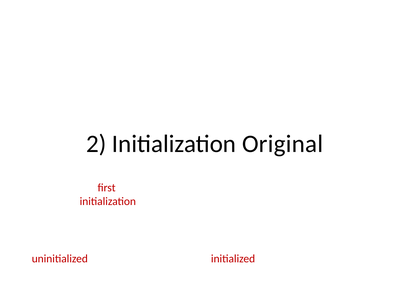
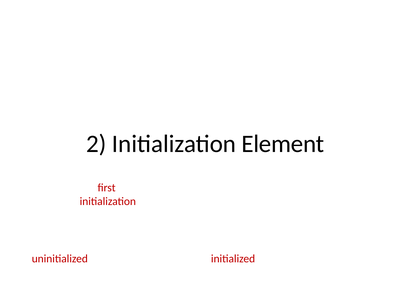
Original: Original -> Element
